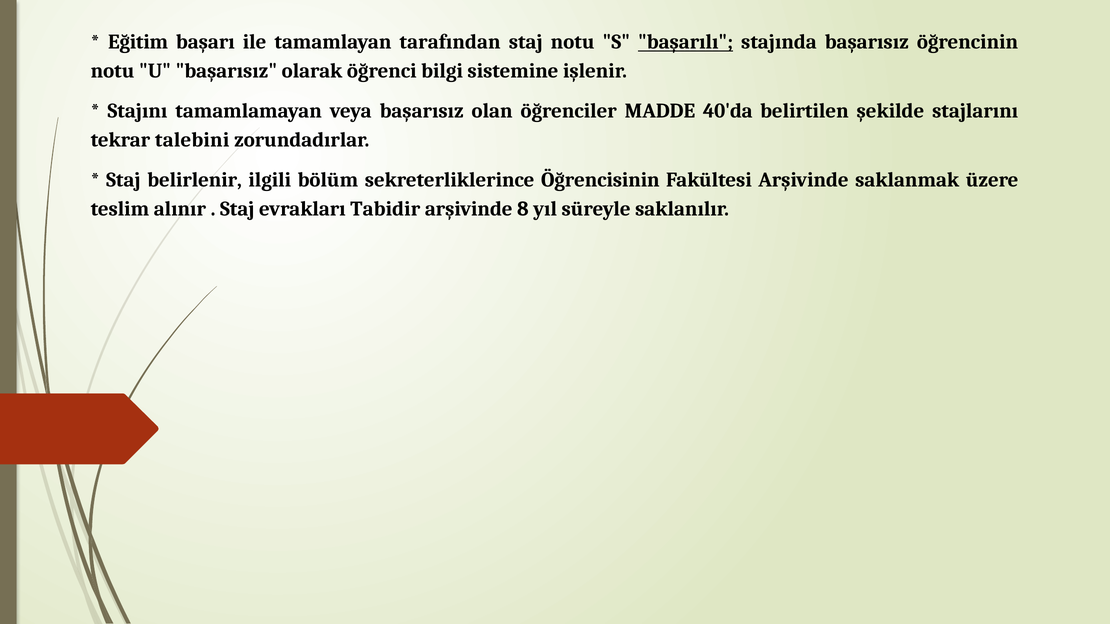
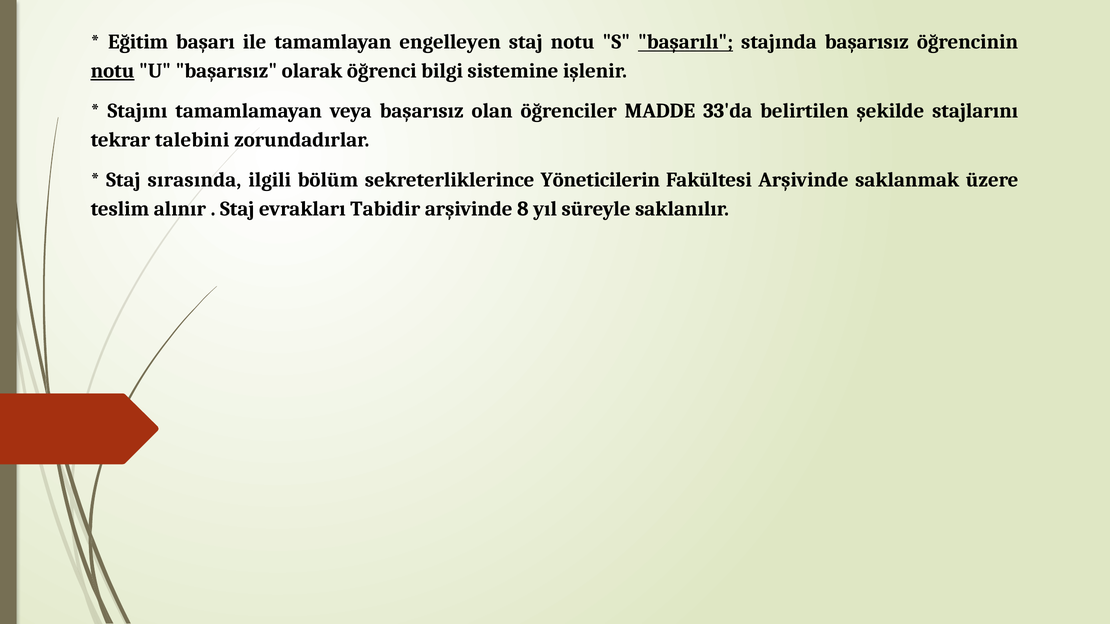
tarafından: tarafından -> engelleyen
notu at (113, 71) underline: none -> present
40'da: 40'da -> 33'da
belirlenir: belirlenir -> sırasında
Öğrencisinin: Öğrencisinin -> Yöneticilerin
